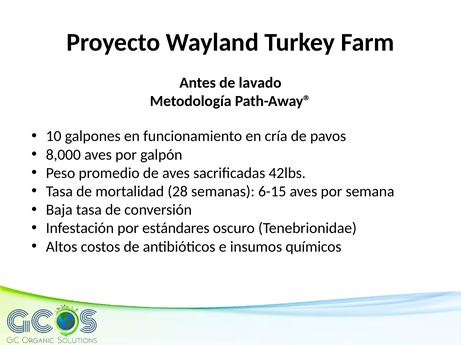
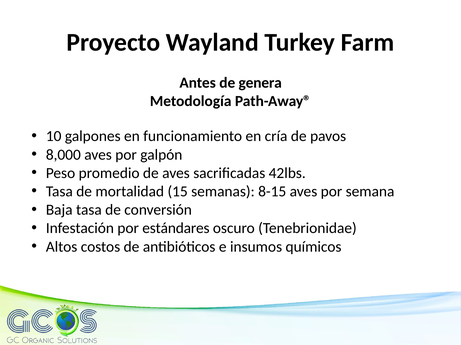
lavado: lavado -> genera
28: 28 -> 15
6-15: 6-15 -> 8-15
